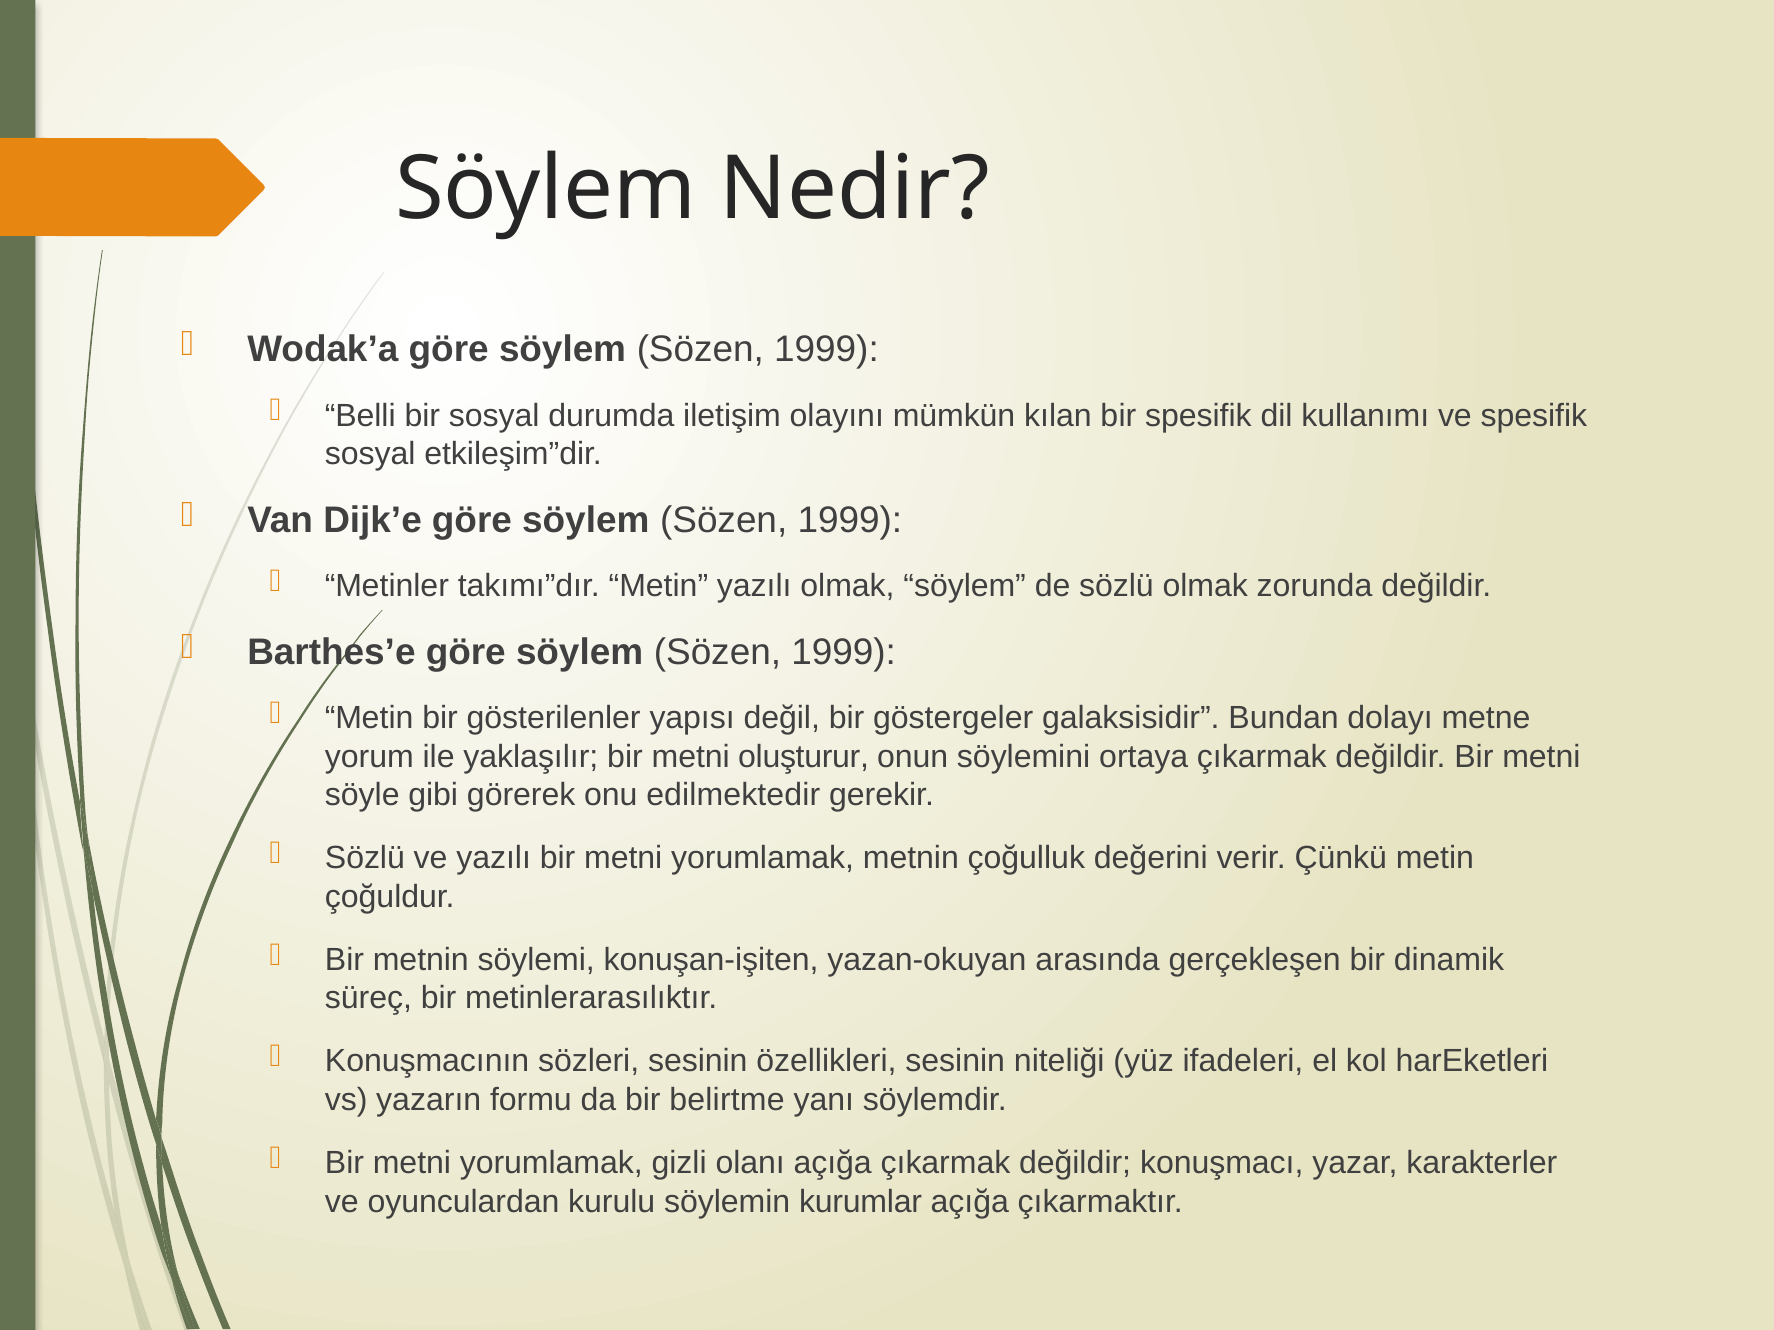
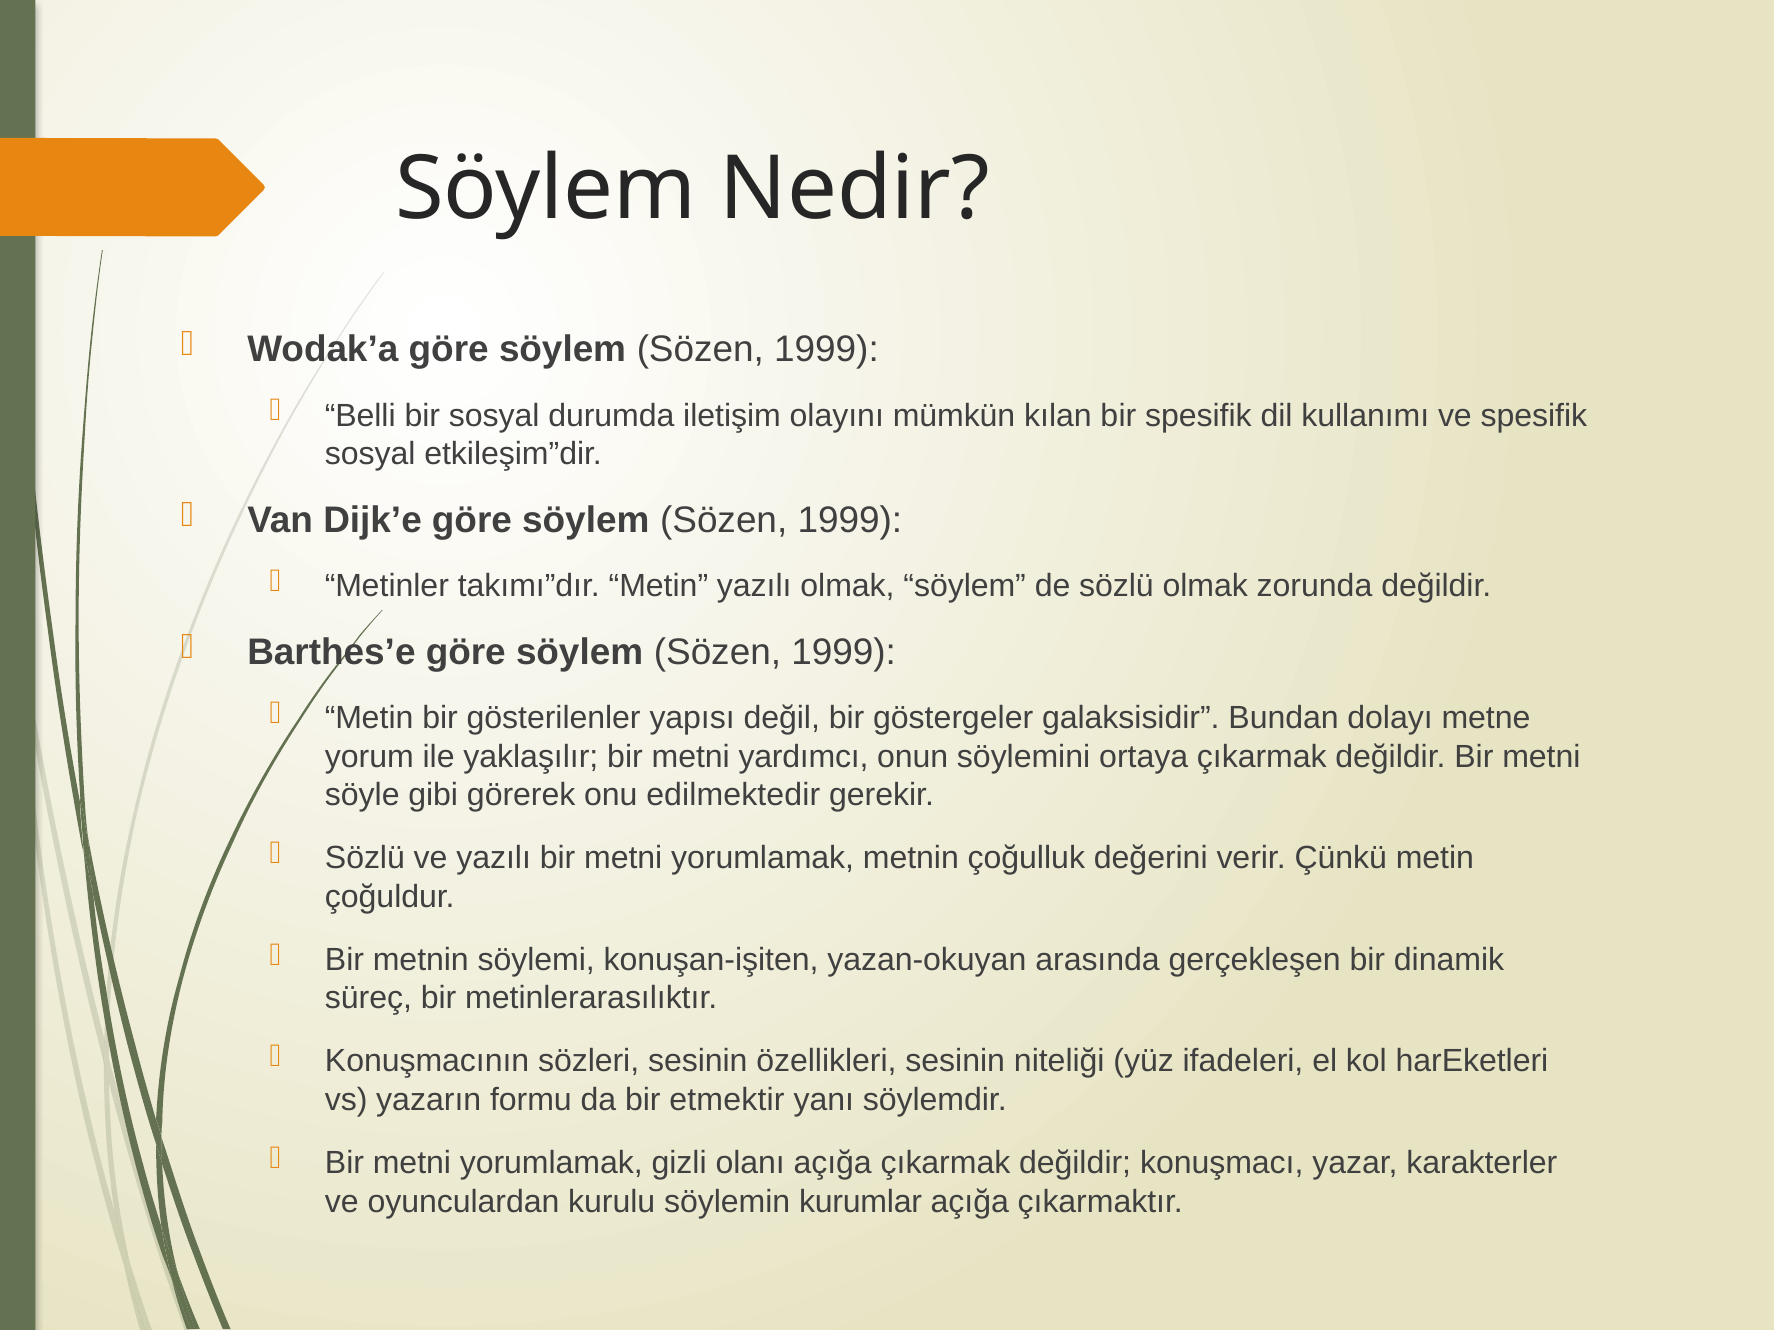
oluşturur: oluşturur -> yardımcı
belirtme: belirtme -> etmektir
